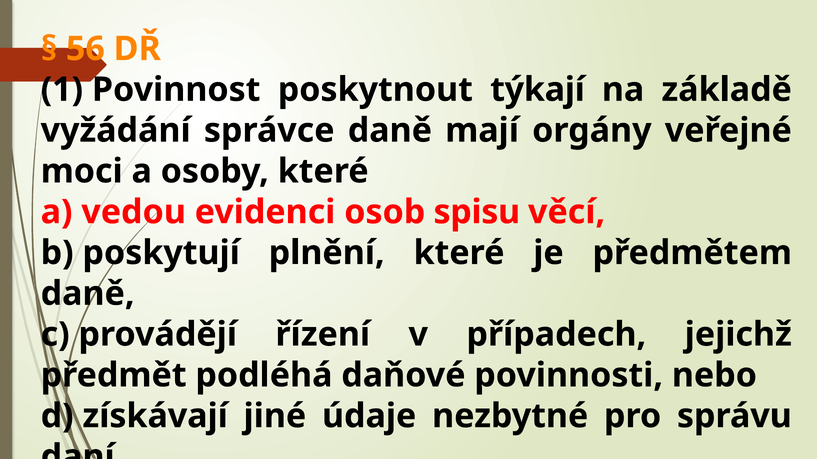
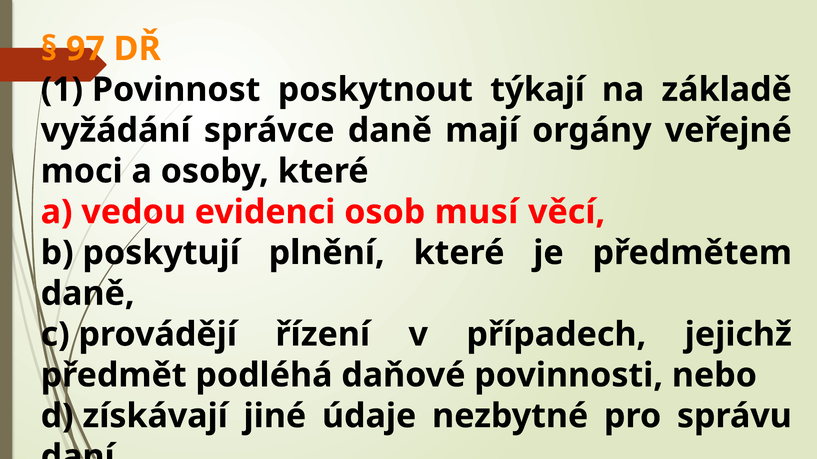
56: 56 -> 97
spisu: spisu -> musí
